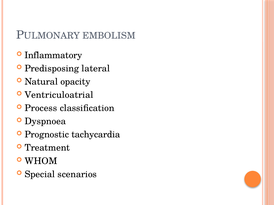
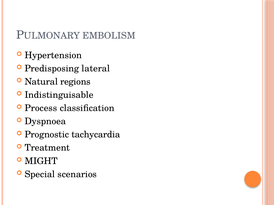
Inflammatory: Inflammatory -> Hypertension
opacity: opacity -> regions
Ventriculoatrial: Ventriculoatrial -> Indistinguisable
WHOM: WHOM -> MIGHT
